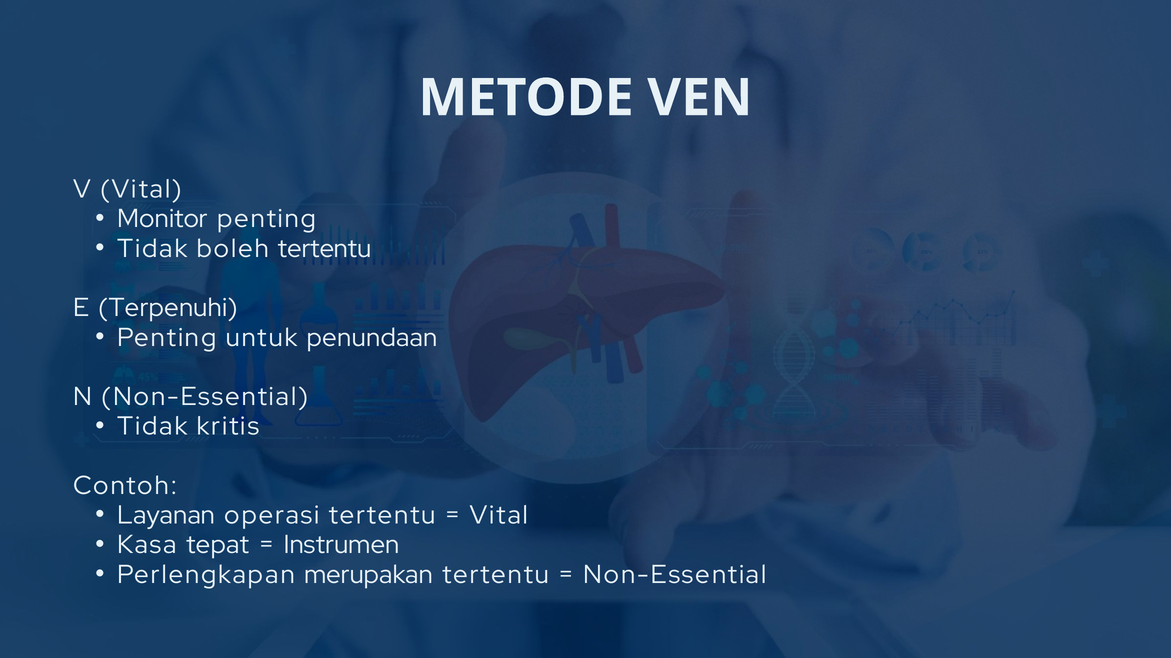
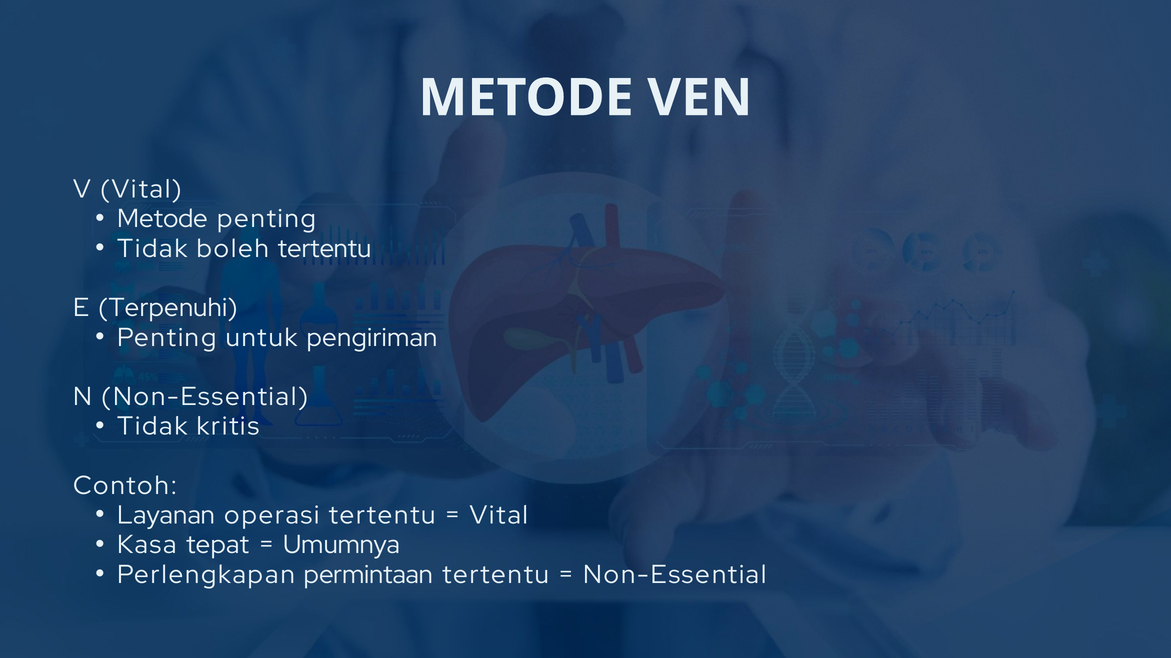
Monitor at (163, 219): Monitor -> Metode
penundaan: penundaan -> pengiriman
Instrumen: Instrumen -> Umumnya
merupakan: merupakan -> permintaan
